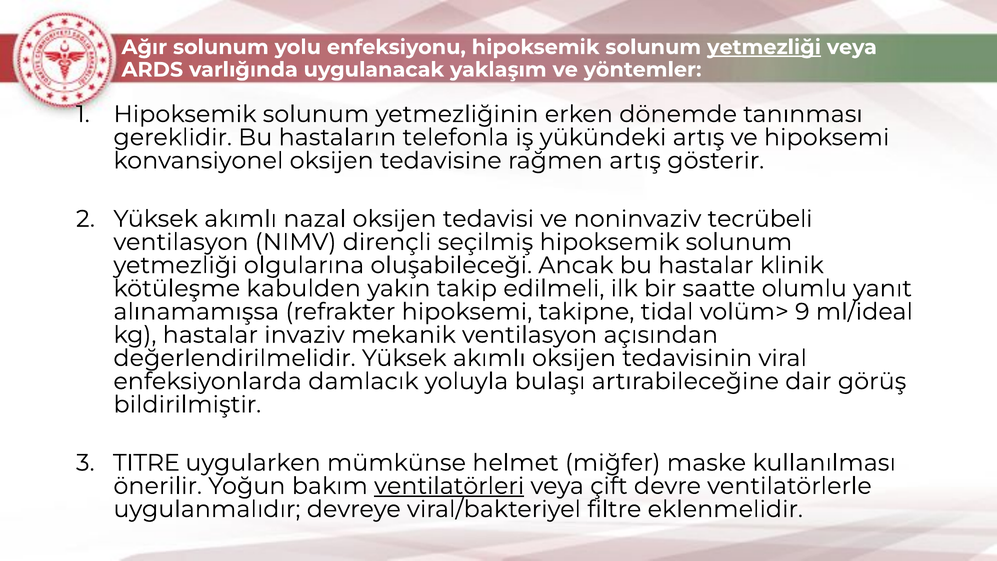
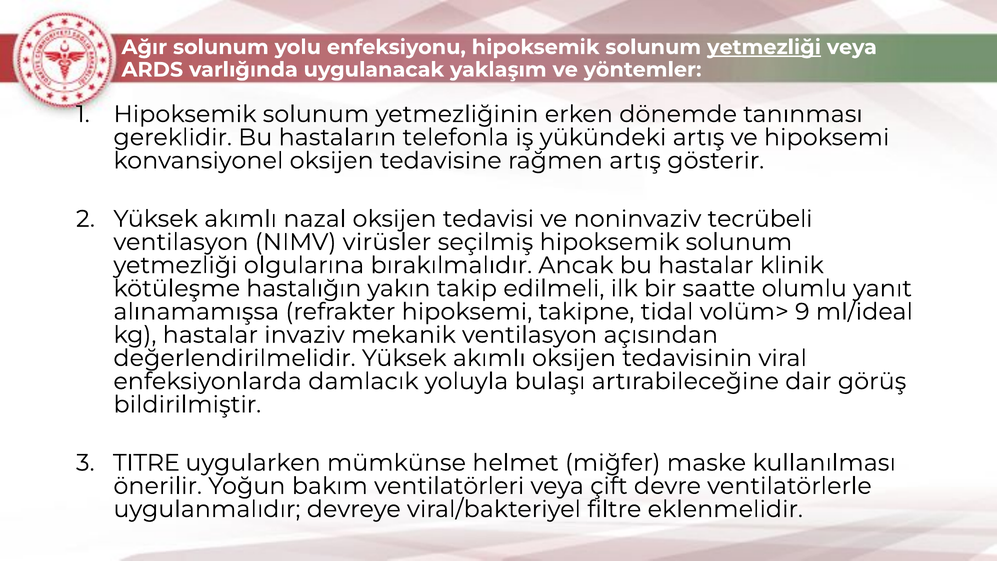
dirençli: dirençli -> virüsler
oluşabileceği: oluşabileceği -> bırakılmalıdır
kabulden: kabulden -> hastalığın
ventilatörleri underline: present -> none
